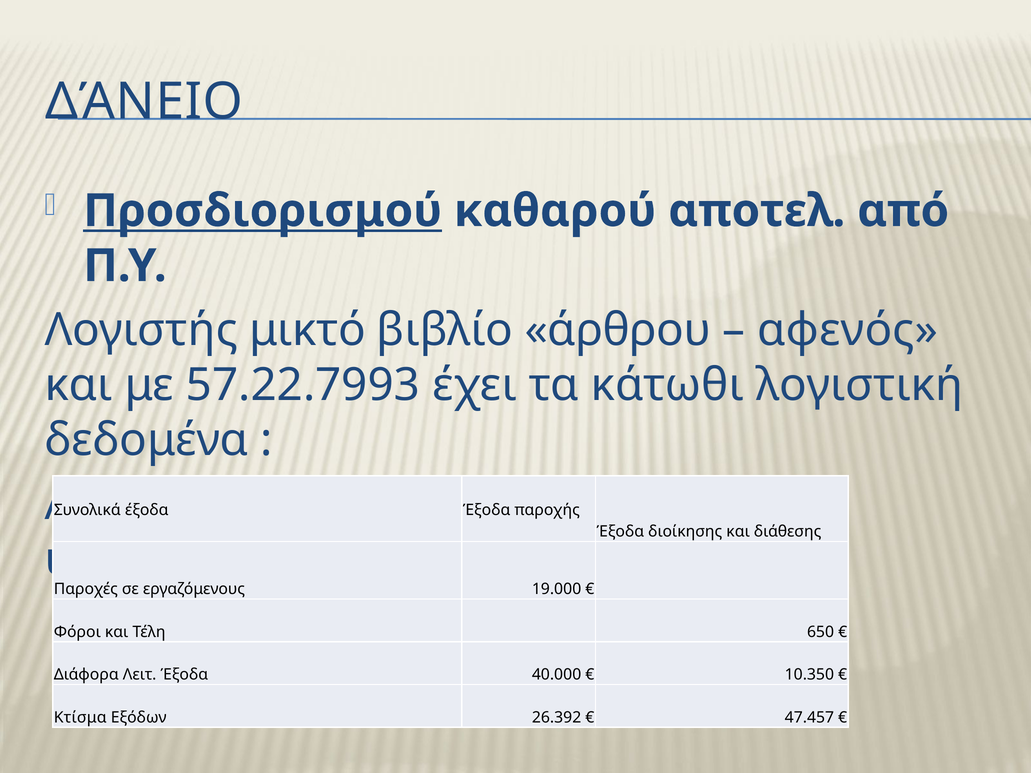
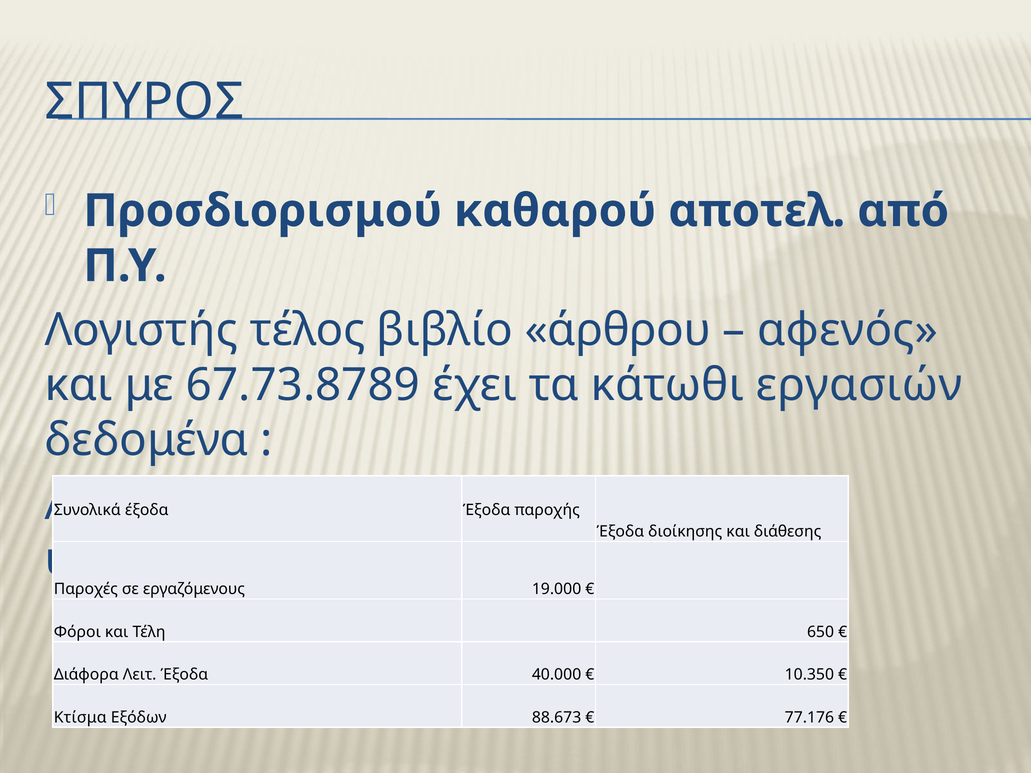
ΔΆΝΕΙΟ: ΔΆΝΕΙΟ -> ΣΠΥΡΟΣ
Προσδιορισμού underline: present -> none
μικτό: μικτό -> τέλος
57.22.7993: 57.22.7993 -> 67.73.8789
λογιστική: λογιστική -> εργασιών
26.392: 26.392 -> 88.673
47.457: 47.457 -> 77.176
